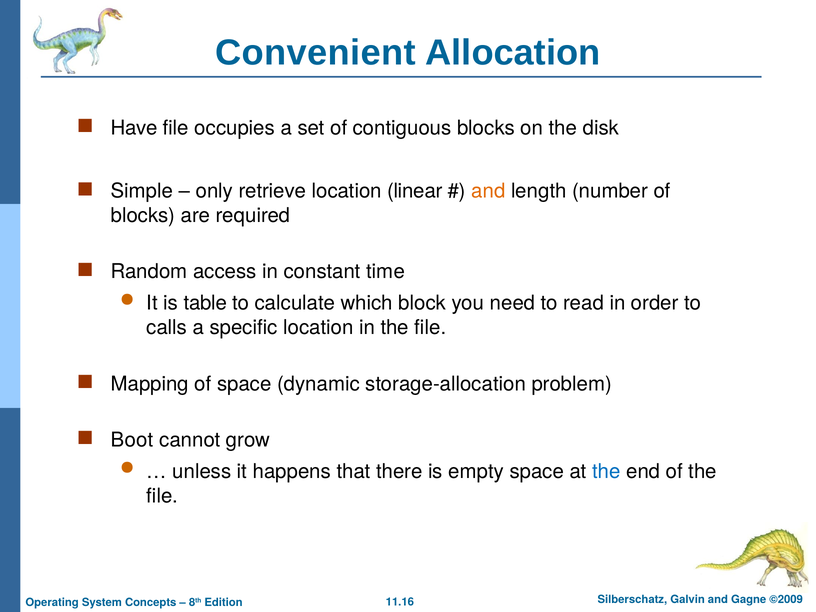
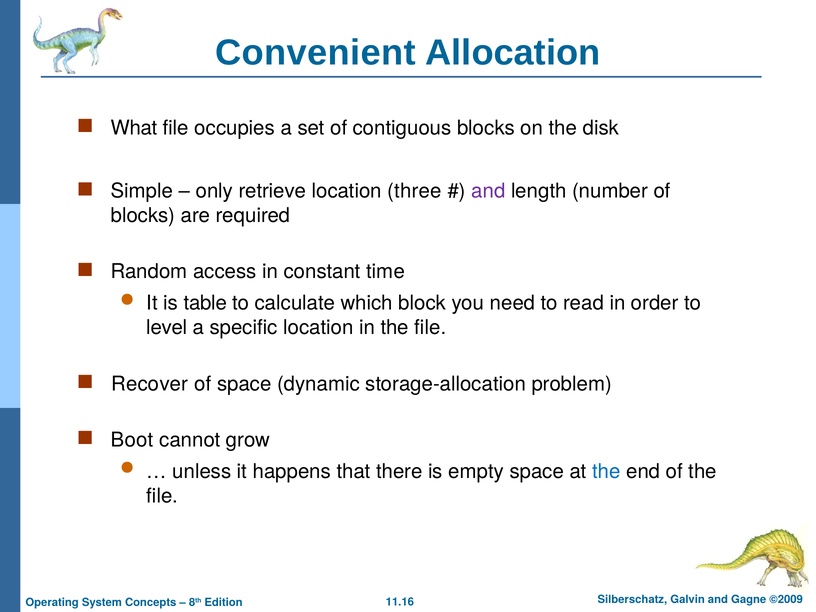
Have: Have -> What
linear: linear -> three
and at (488, 191) colour: orange -> purple
calls: calls -> level
Mapping: Mapping -> Recover
